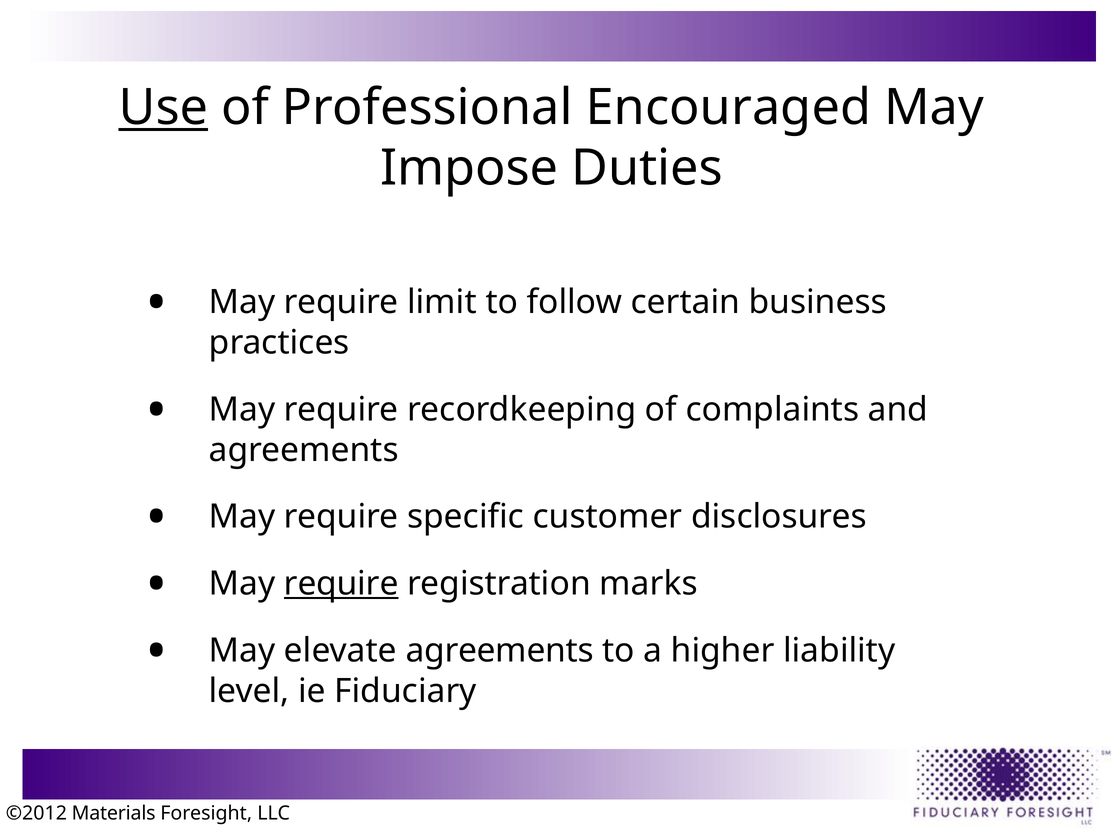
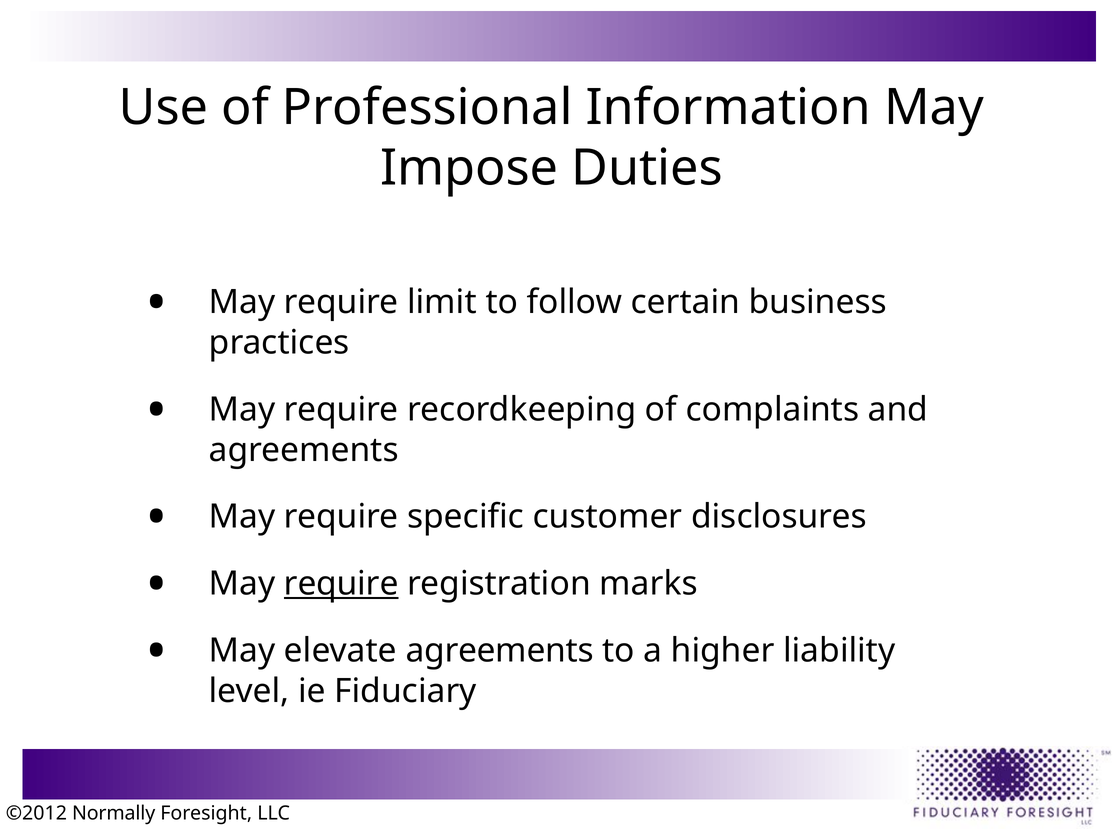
Use underline: present -> none
Encouraged: Encouraged -> Information
Materials: Materials -> Normally
